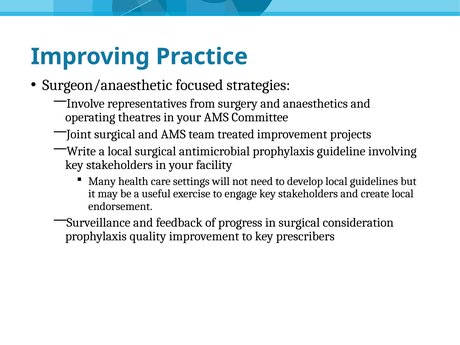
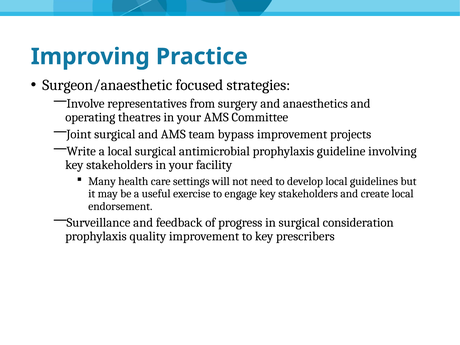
treated: treated -> bypass
